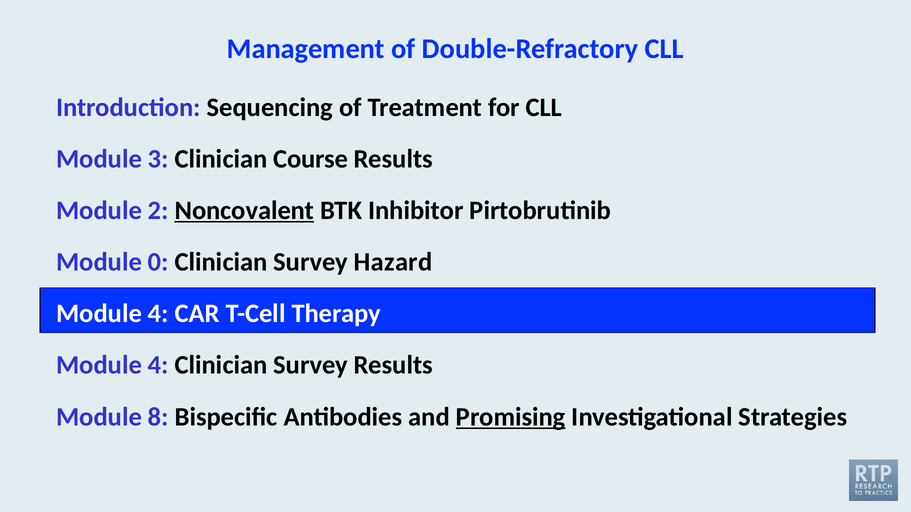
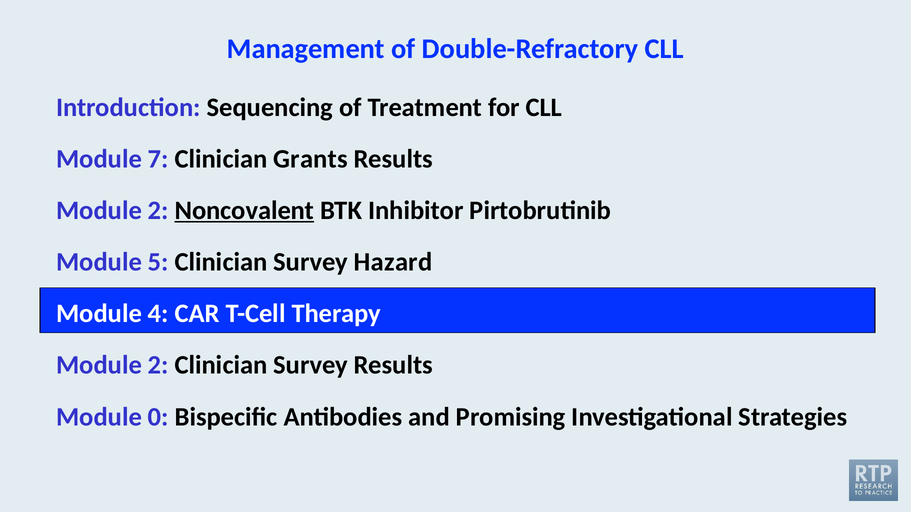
3: 3 -> 7
Course: Course -> Grants
0: 0 -> 5
4 at (158, 365): 4 -> 2
8: 8 -> 0
Promising underline: present -> none
